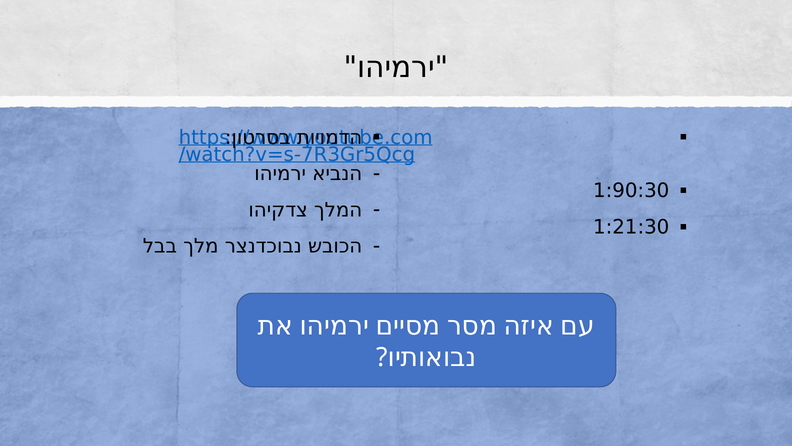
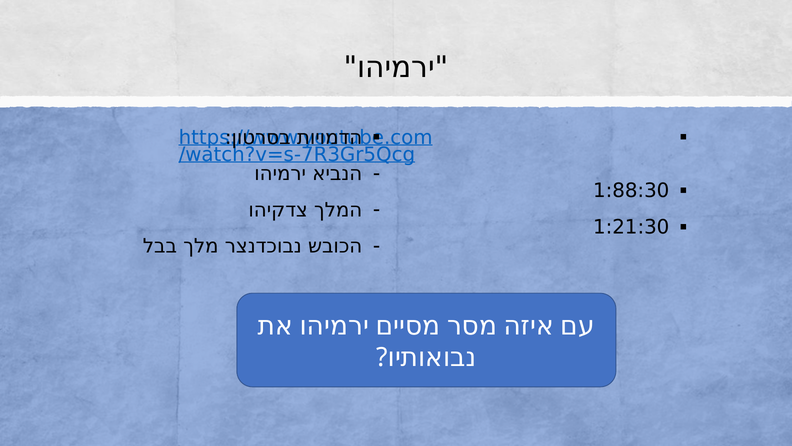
1:90:30: 1:90:30 -> 1:88:30
